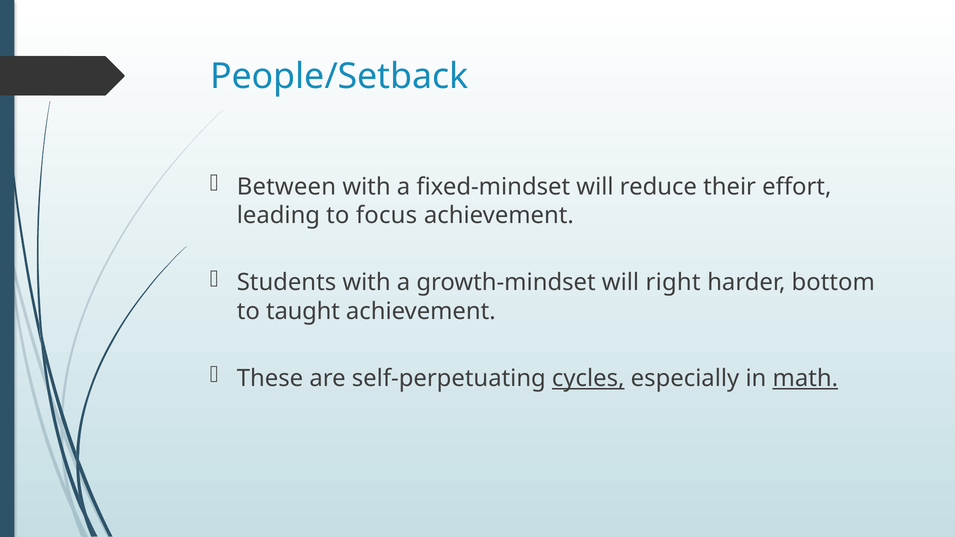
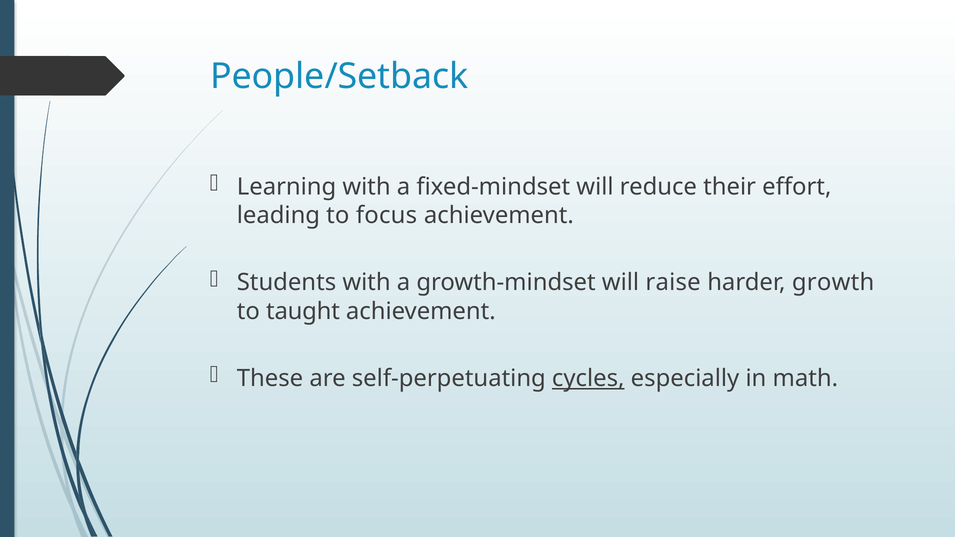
Between: Between -> Learning
right: right -> raise
bottom: bottom -> growth
math underline: present -> none
